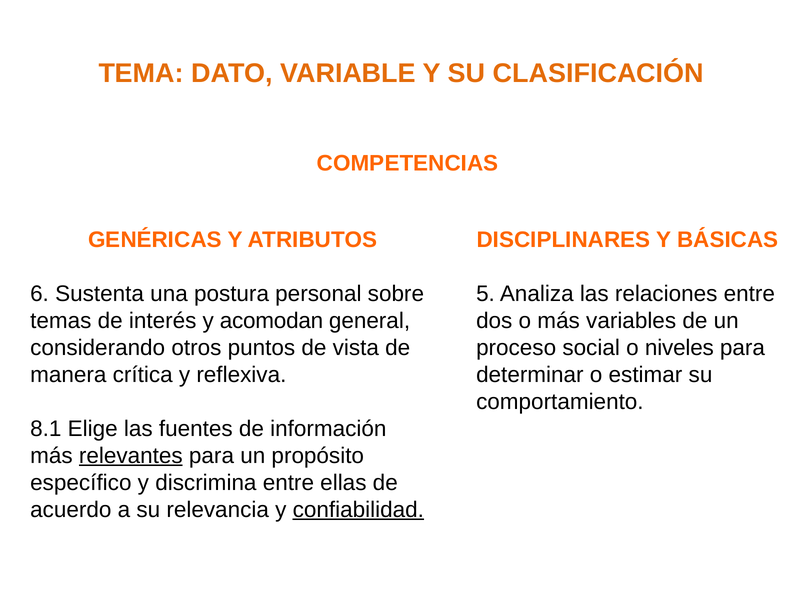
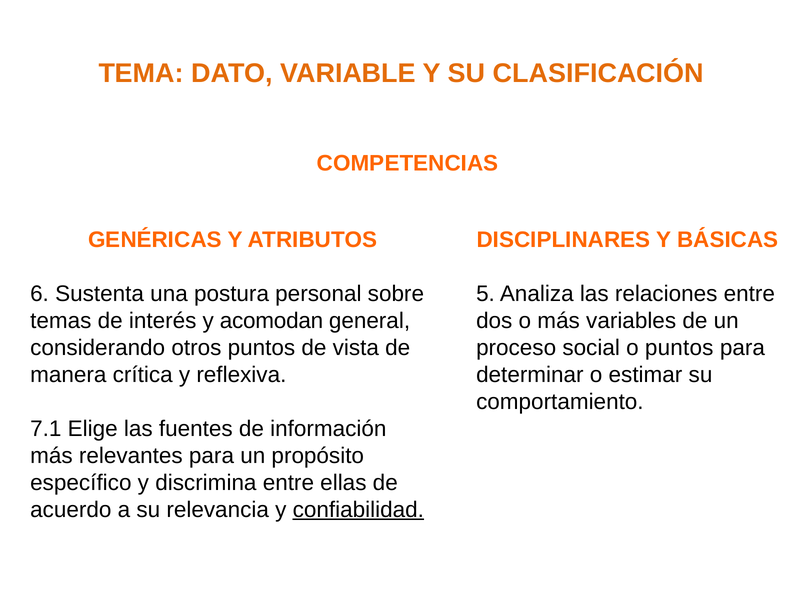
o niveles: niveles -> puntos
8.1: 8.1 -> 7.1
relevantes underline: present -> none
